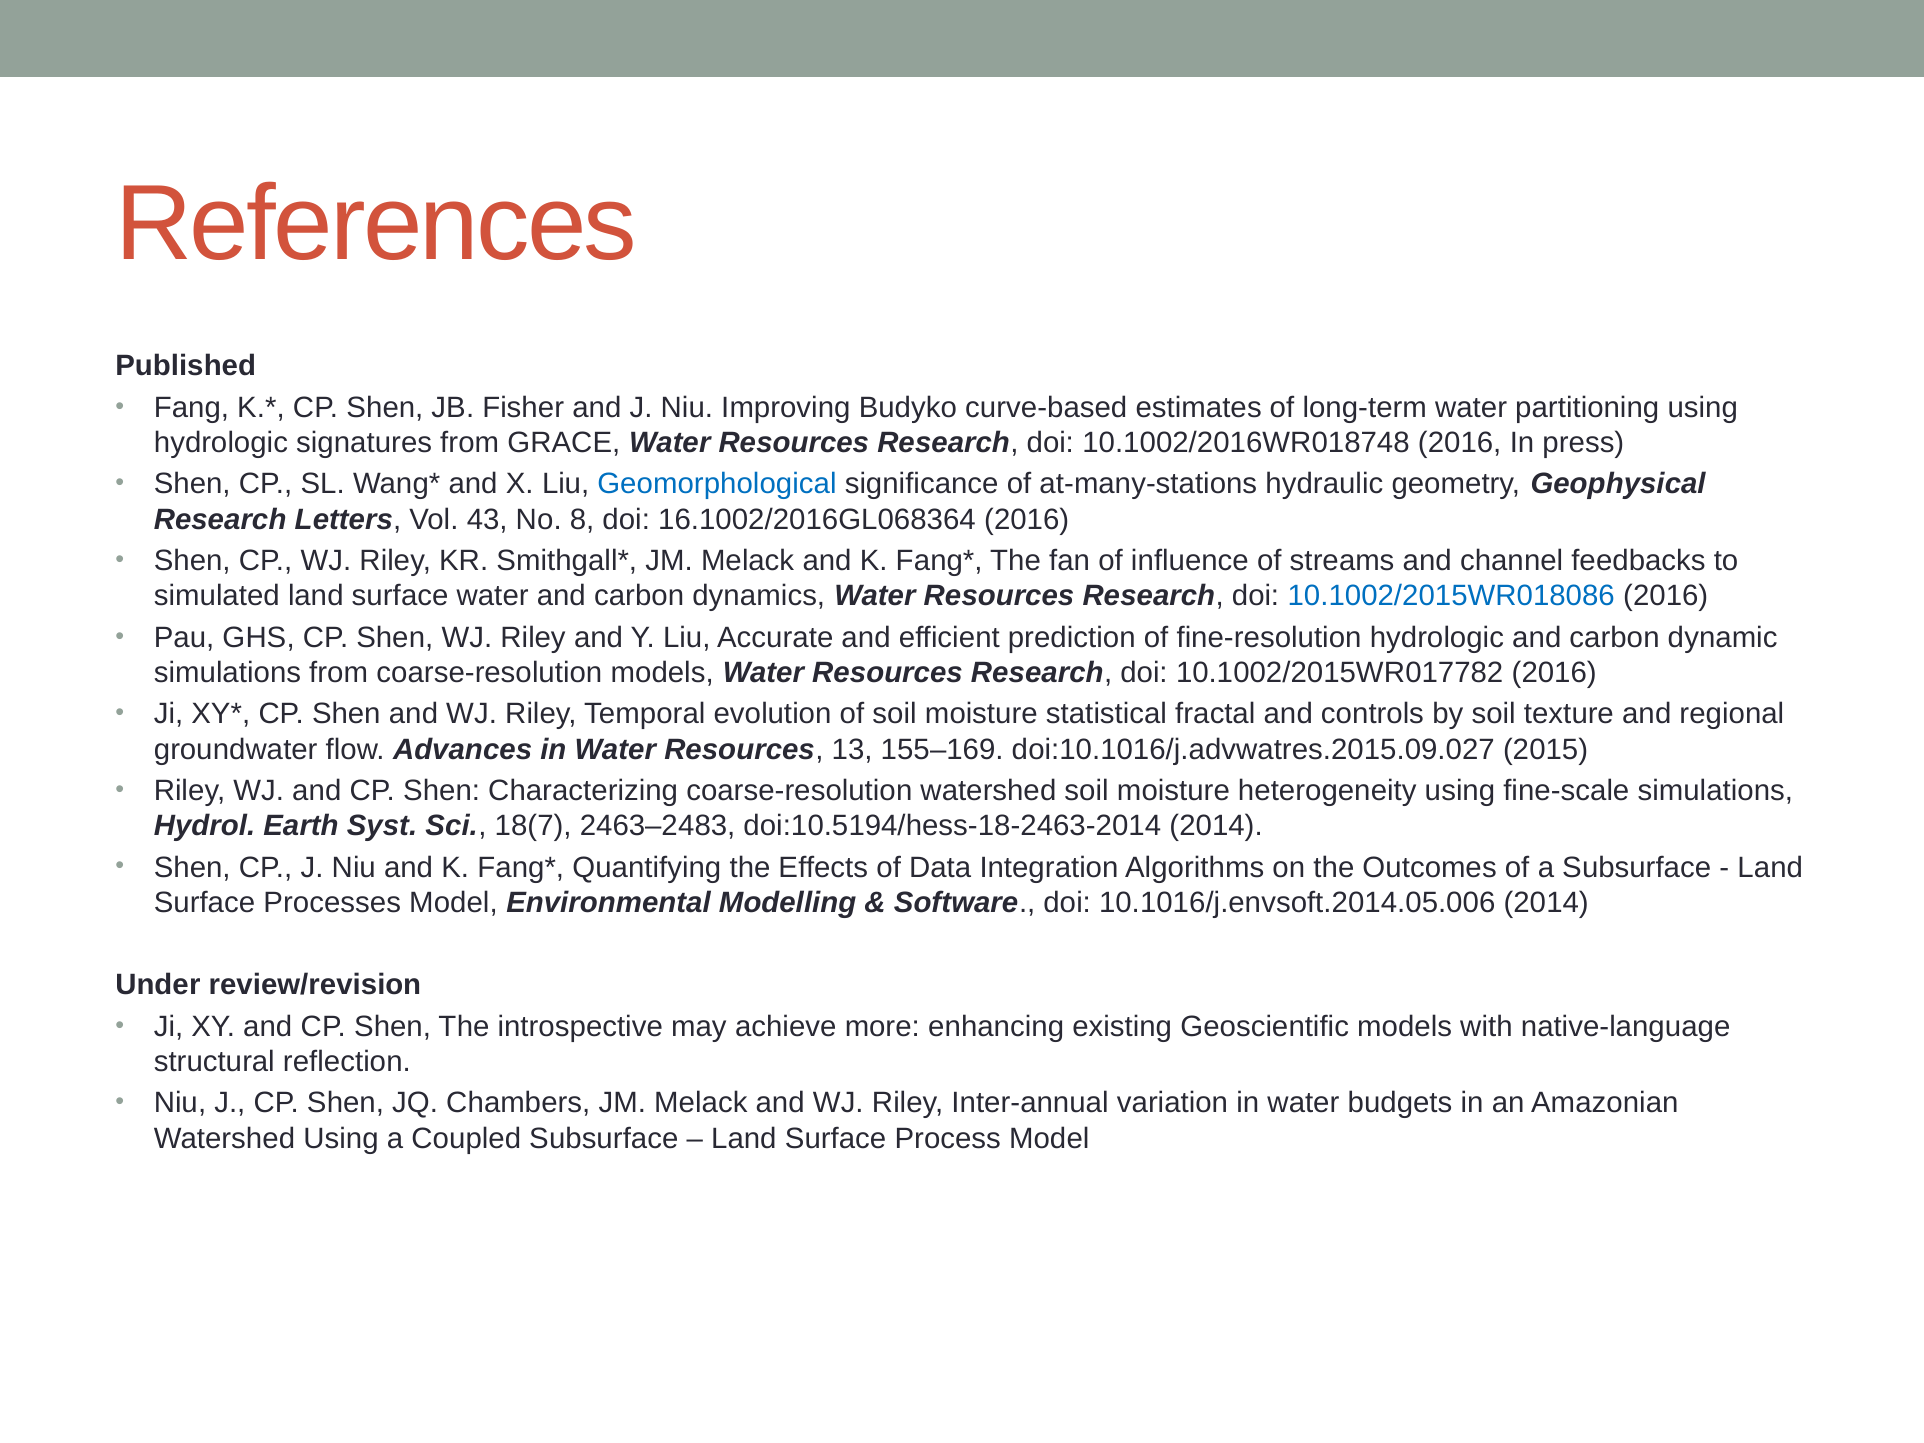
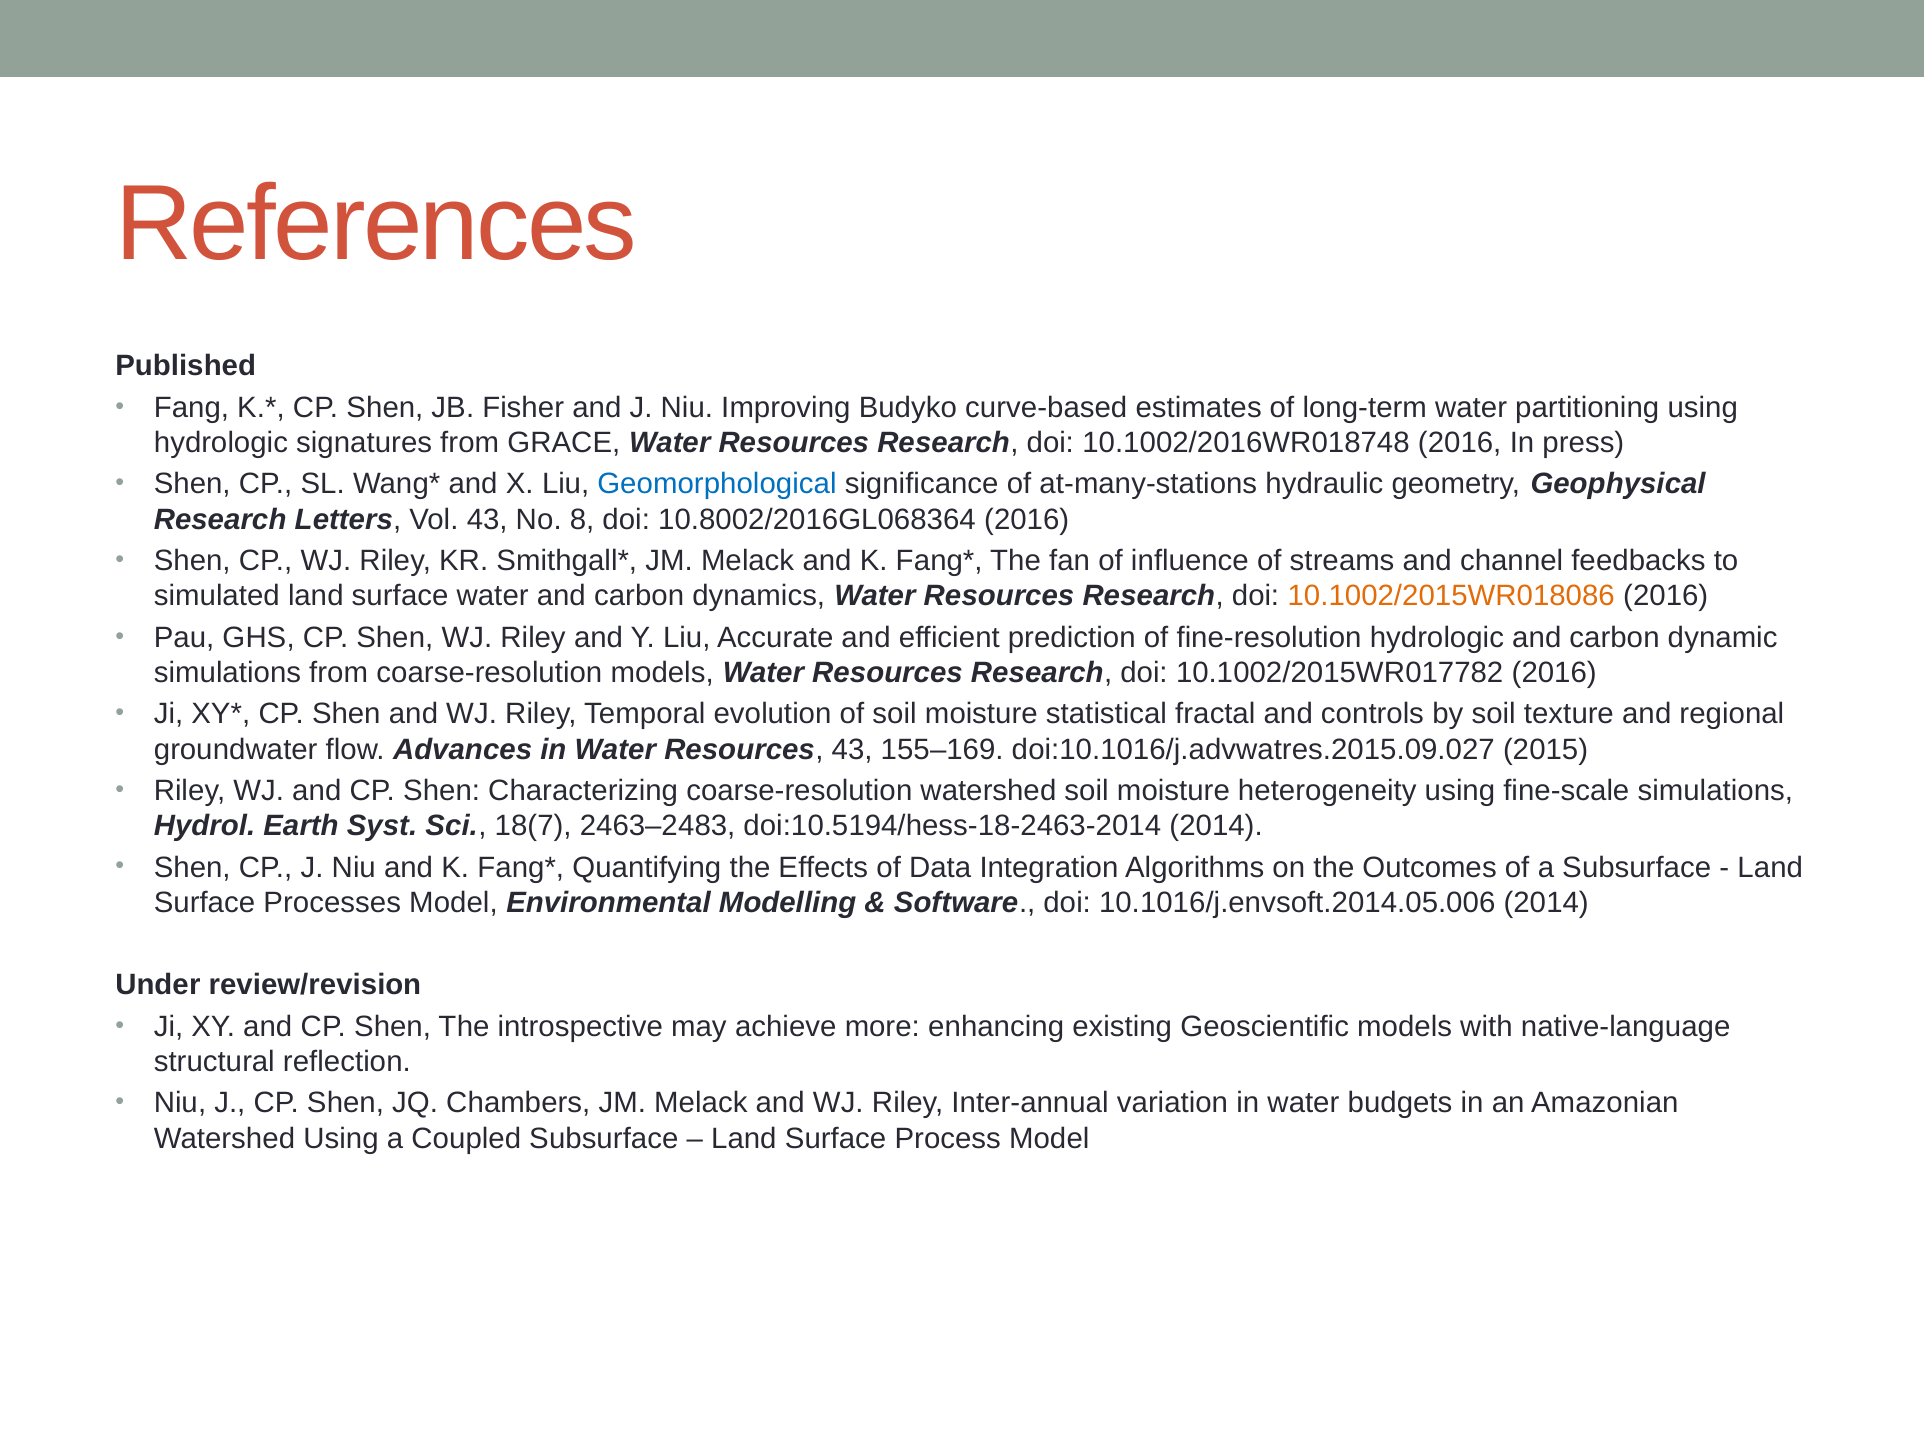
16.1002/2016GL068364: 16.1002/2016GL068364 -> 10.8002/2016GL068364
10.1002/2015WR018086 colour: blue -> orange
Resources 13: 13 -> 43
